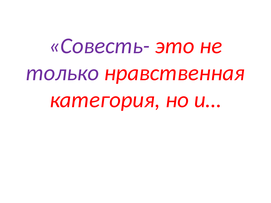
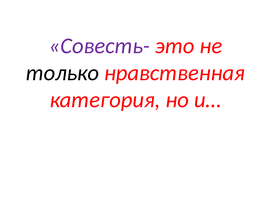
только colour: purple -> black
